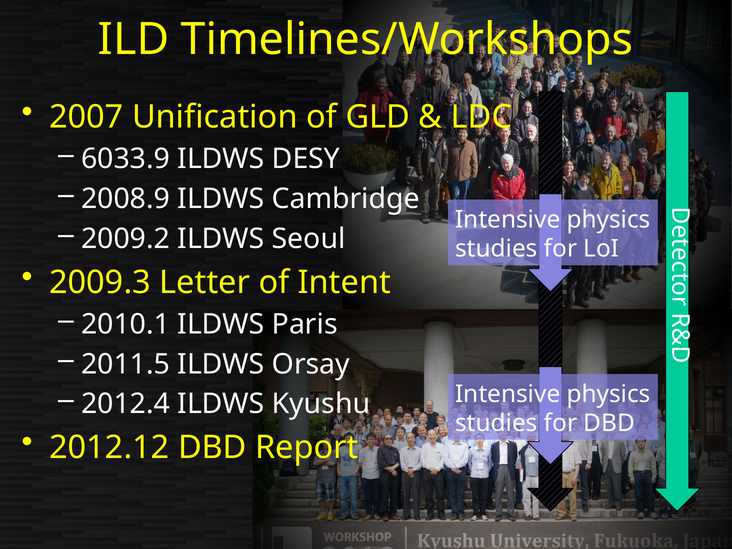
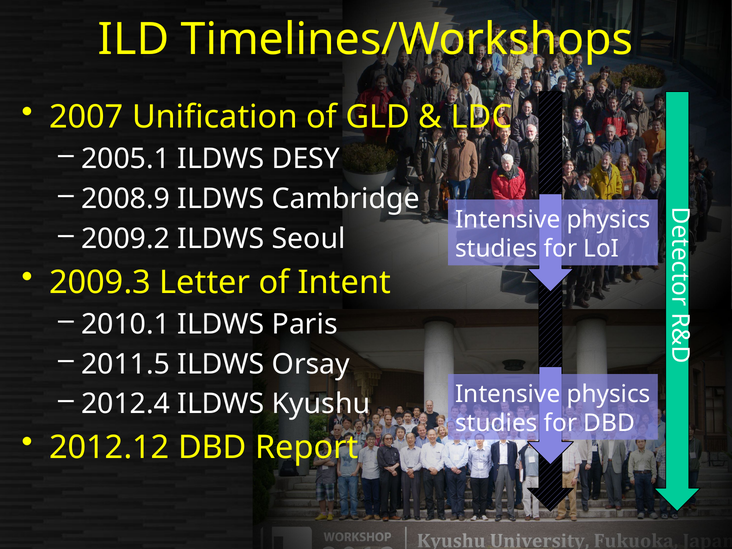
6033.9: 6033.9 -> 2005.1
